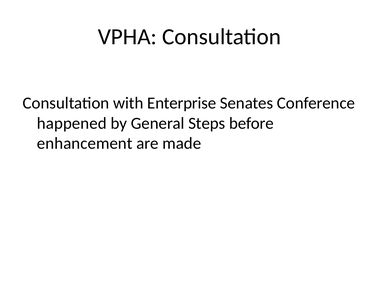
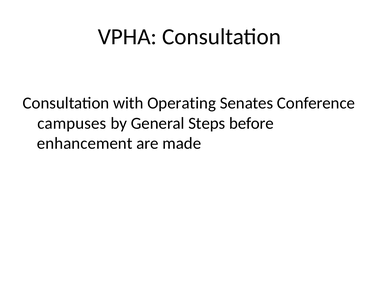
Enterprise: Enterprise -> Operating
happened: happened -> campuses
